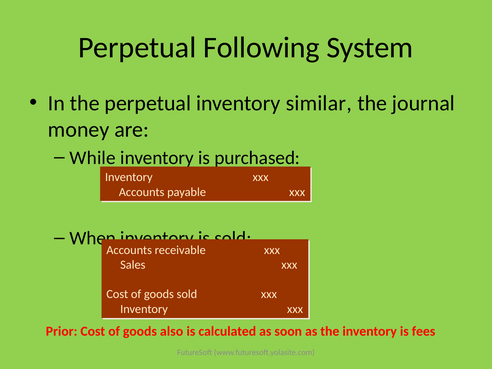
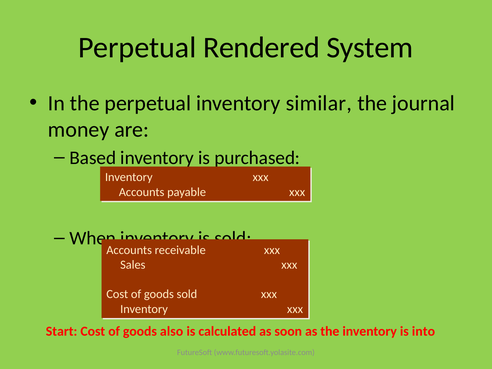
Following: Following -> Rendered
While: While -> Based
Prior: Prior -> Start
fees: fees -> into
